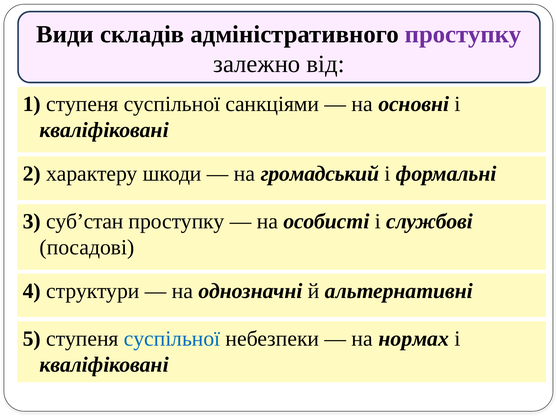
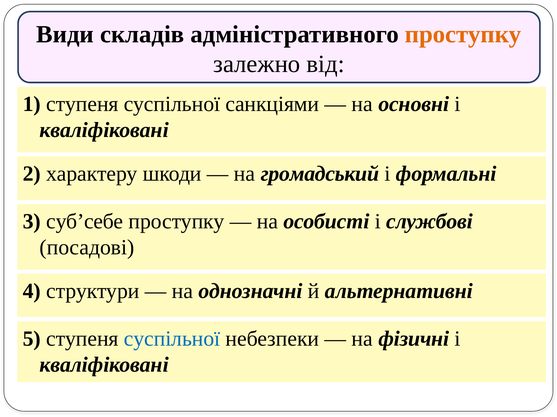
проступку at (463, 34) colour: purple -> orange
суб’стан: суб’стан -> суб’себе
нормах: нормах -> фізичні
